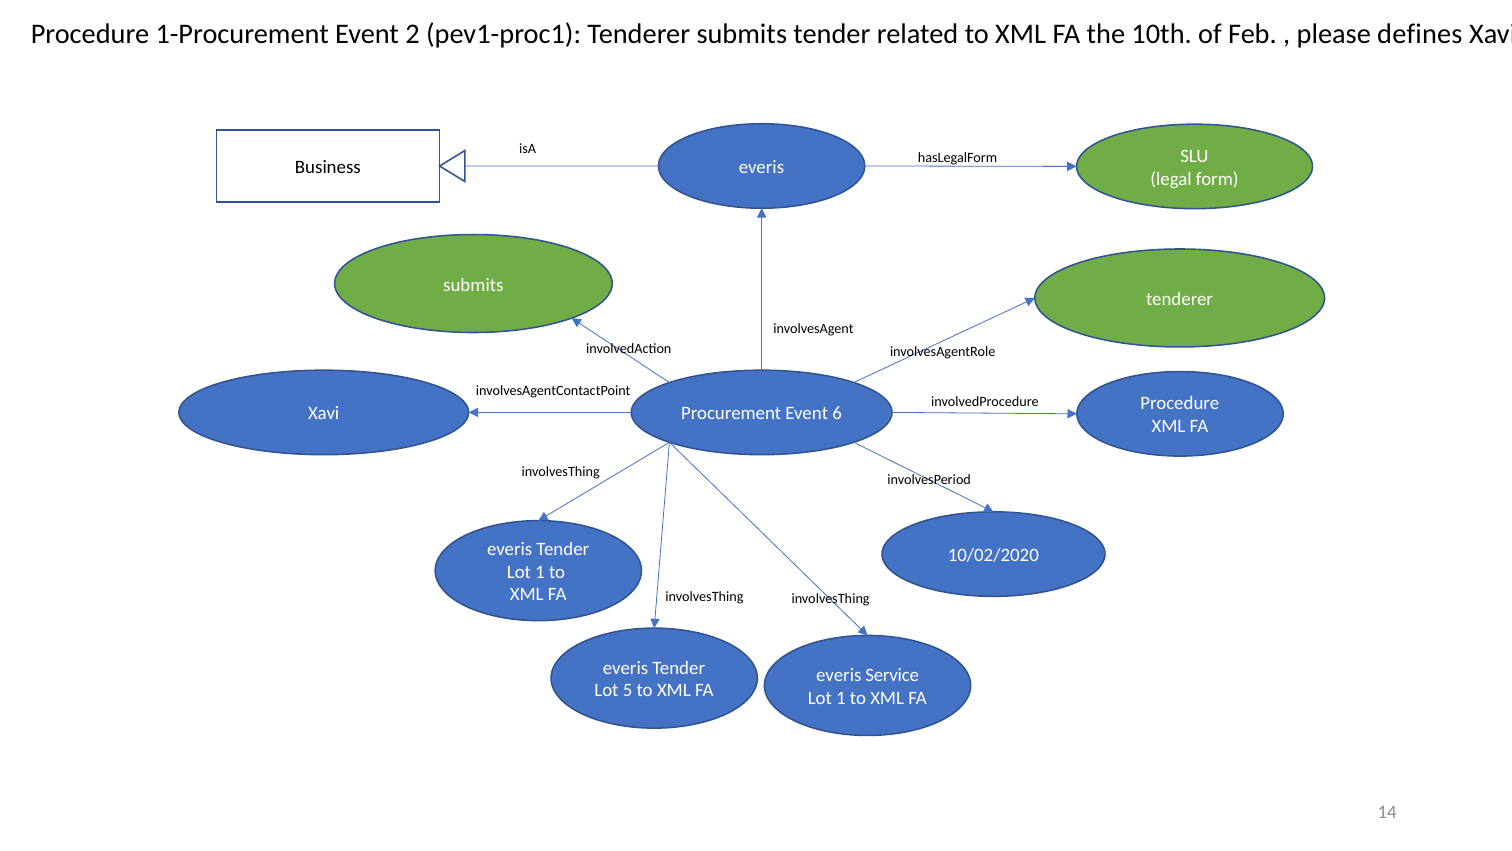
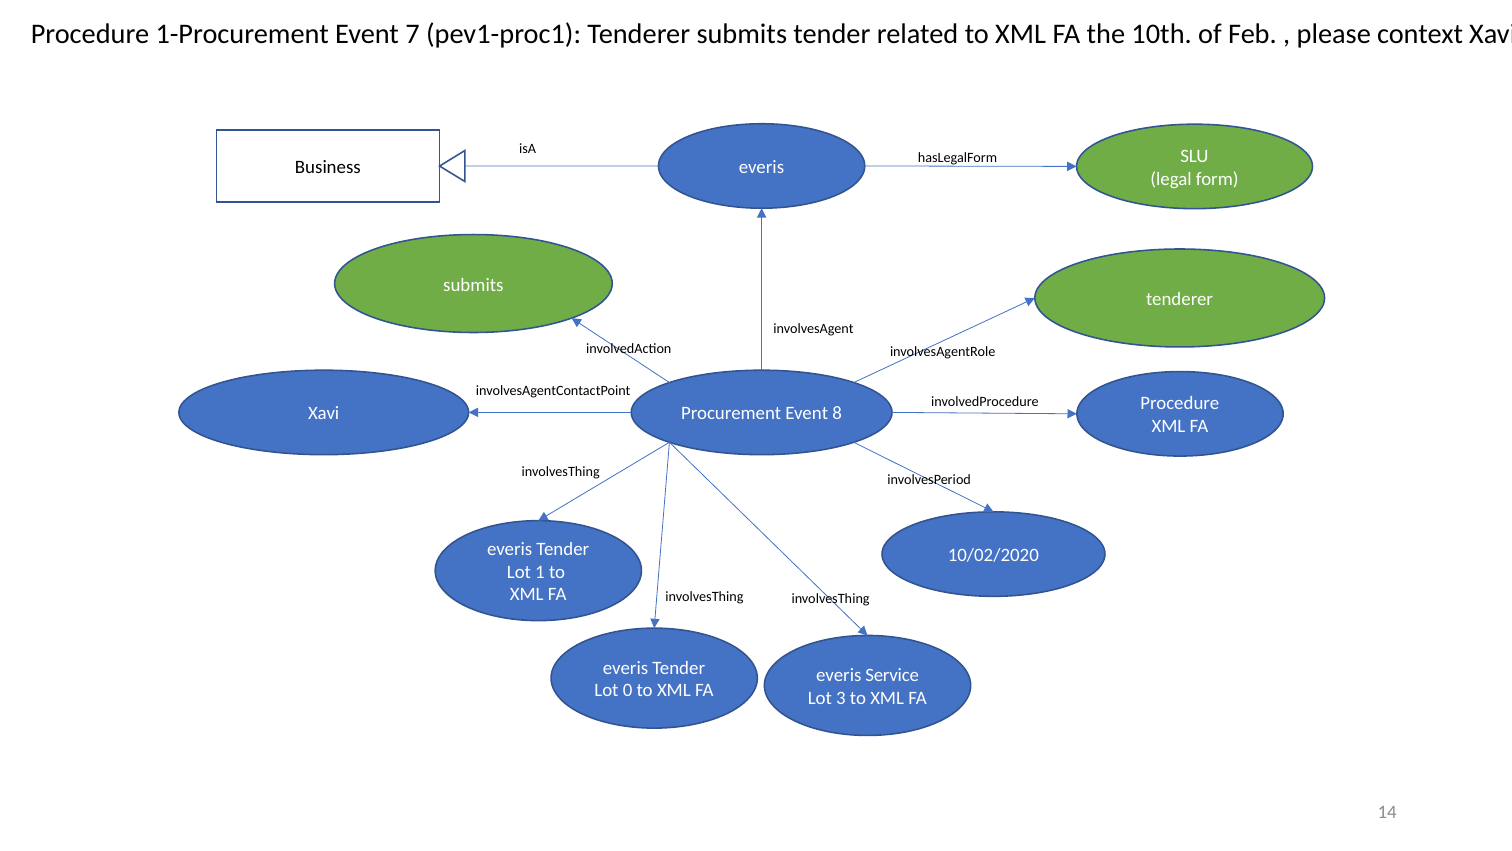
2: 2 -> 7
defines: defines -> context
6: 6 -> 8
5: 5 -> 0
1 at (841, 698): 1 -> 3
